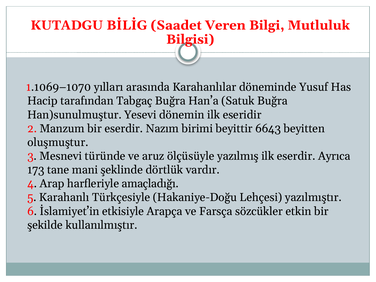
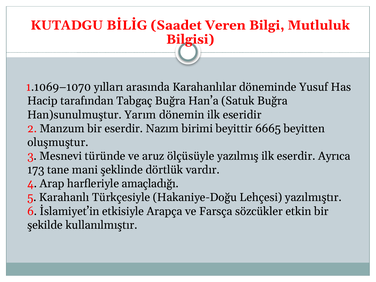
Yesevi: Yesevi -> Yarım
6643: 6643 -> 6665
